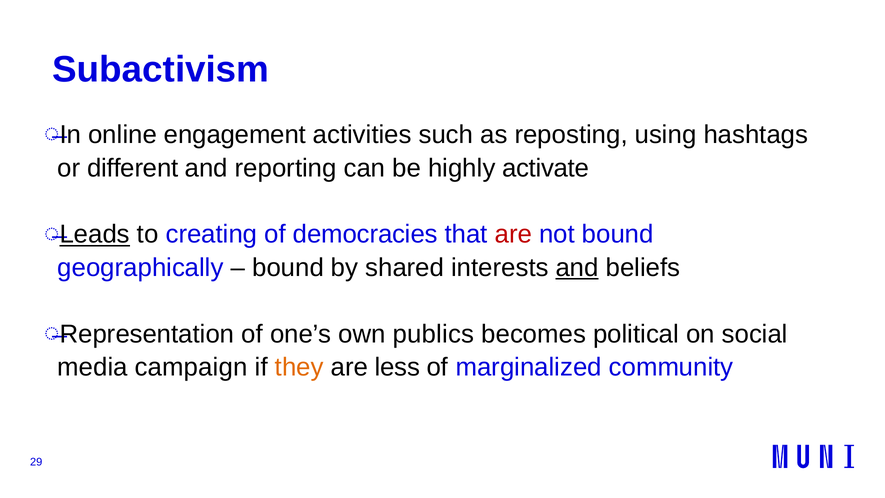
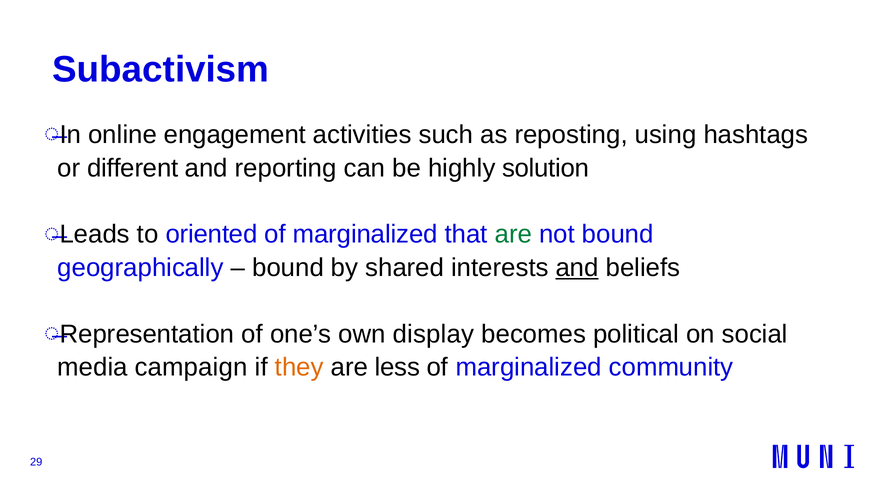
activate: activate -> solution
Leads underline: present -> none
creating: creating -> oriented
democracies at (365, 234): democracies -> marginalized
are at (513, 234) colour: red -> green
publics: publics -> display
